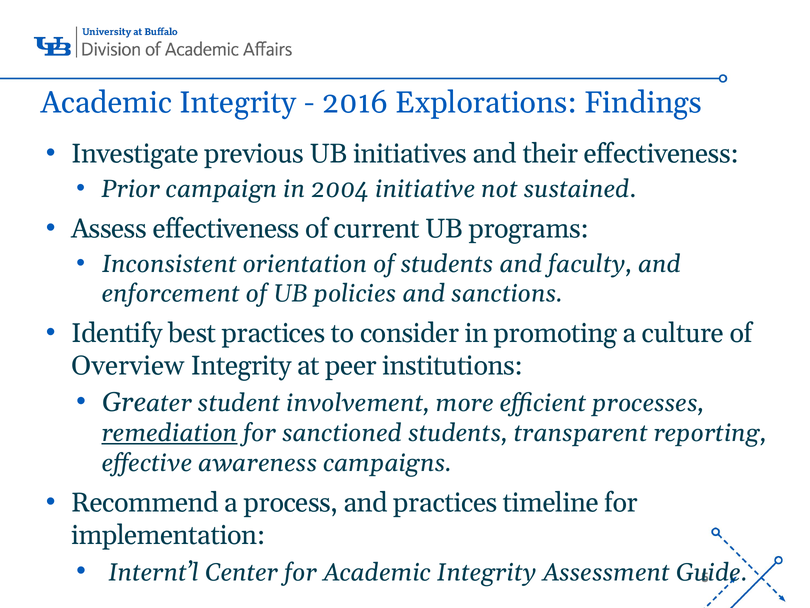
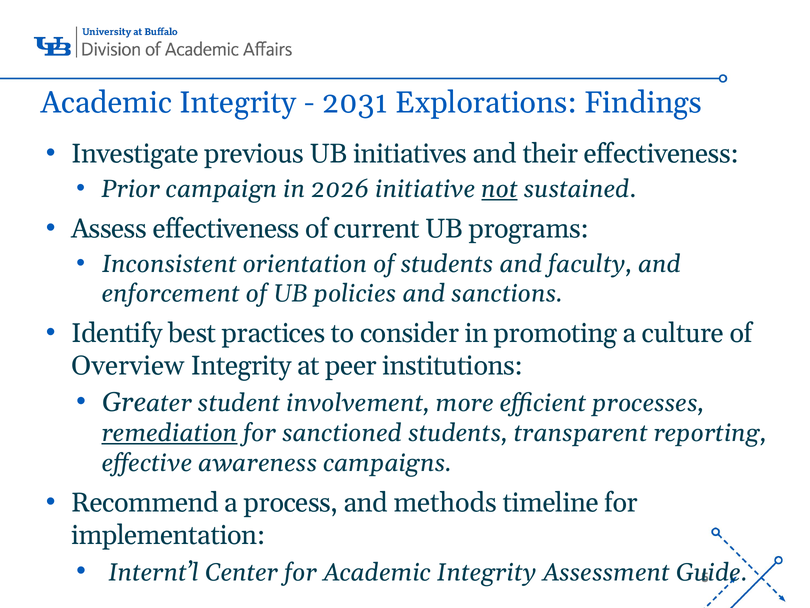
2016: 2016 -> 2031
2004: 2004 -> 2026
not underline: none -> present
and practices: practices -> methods
